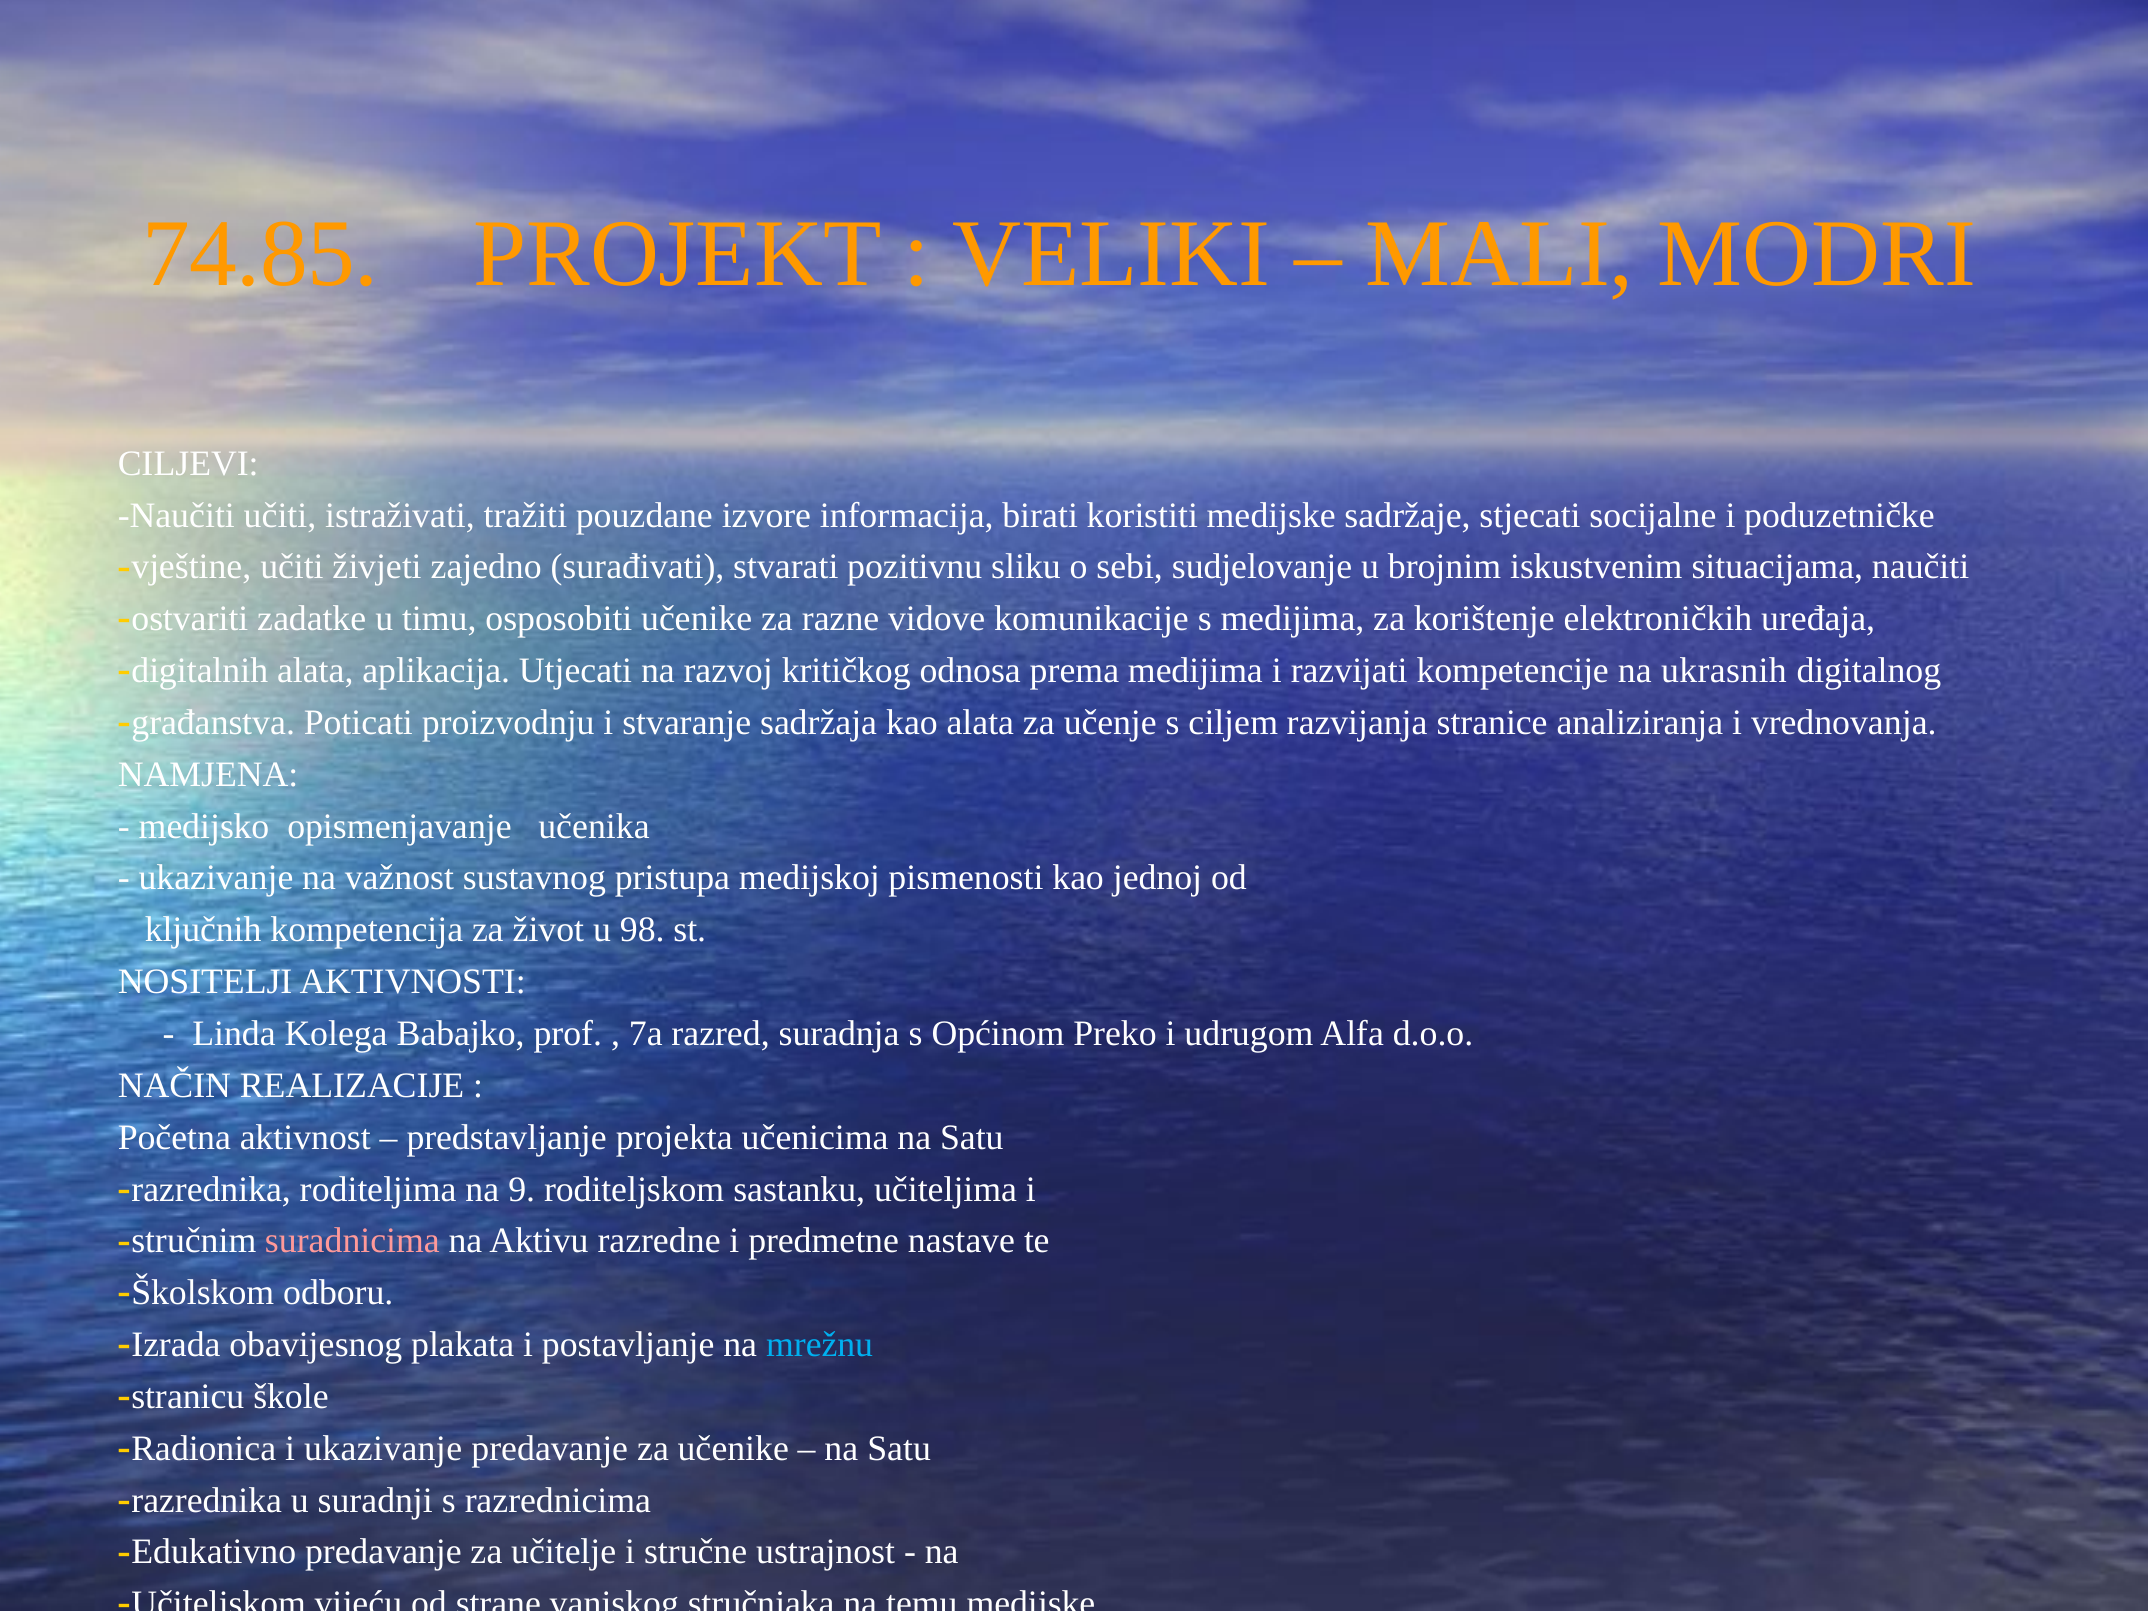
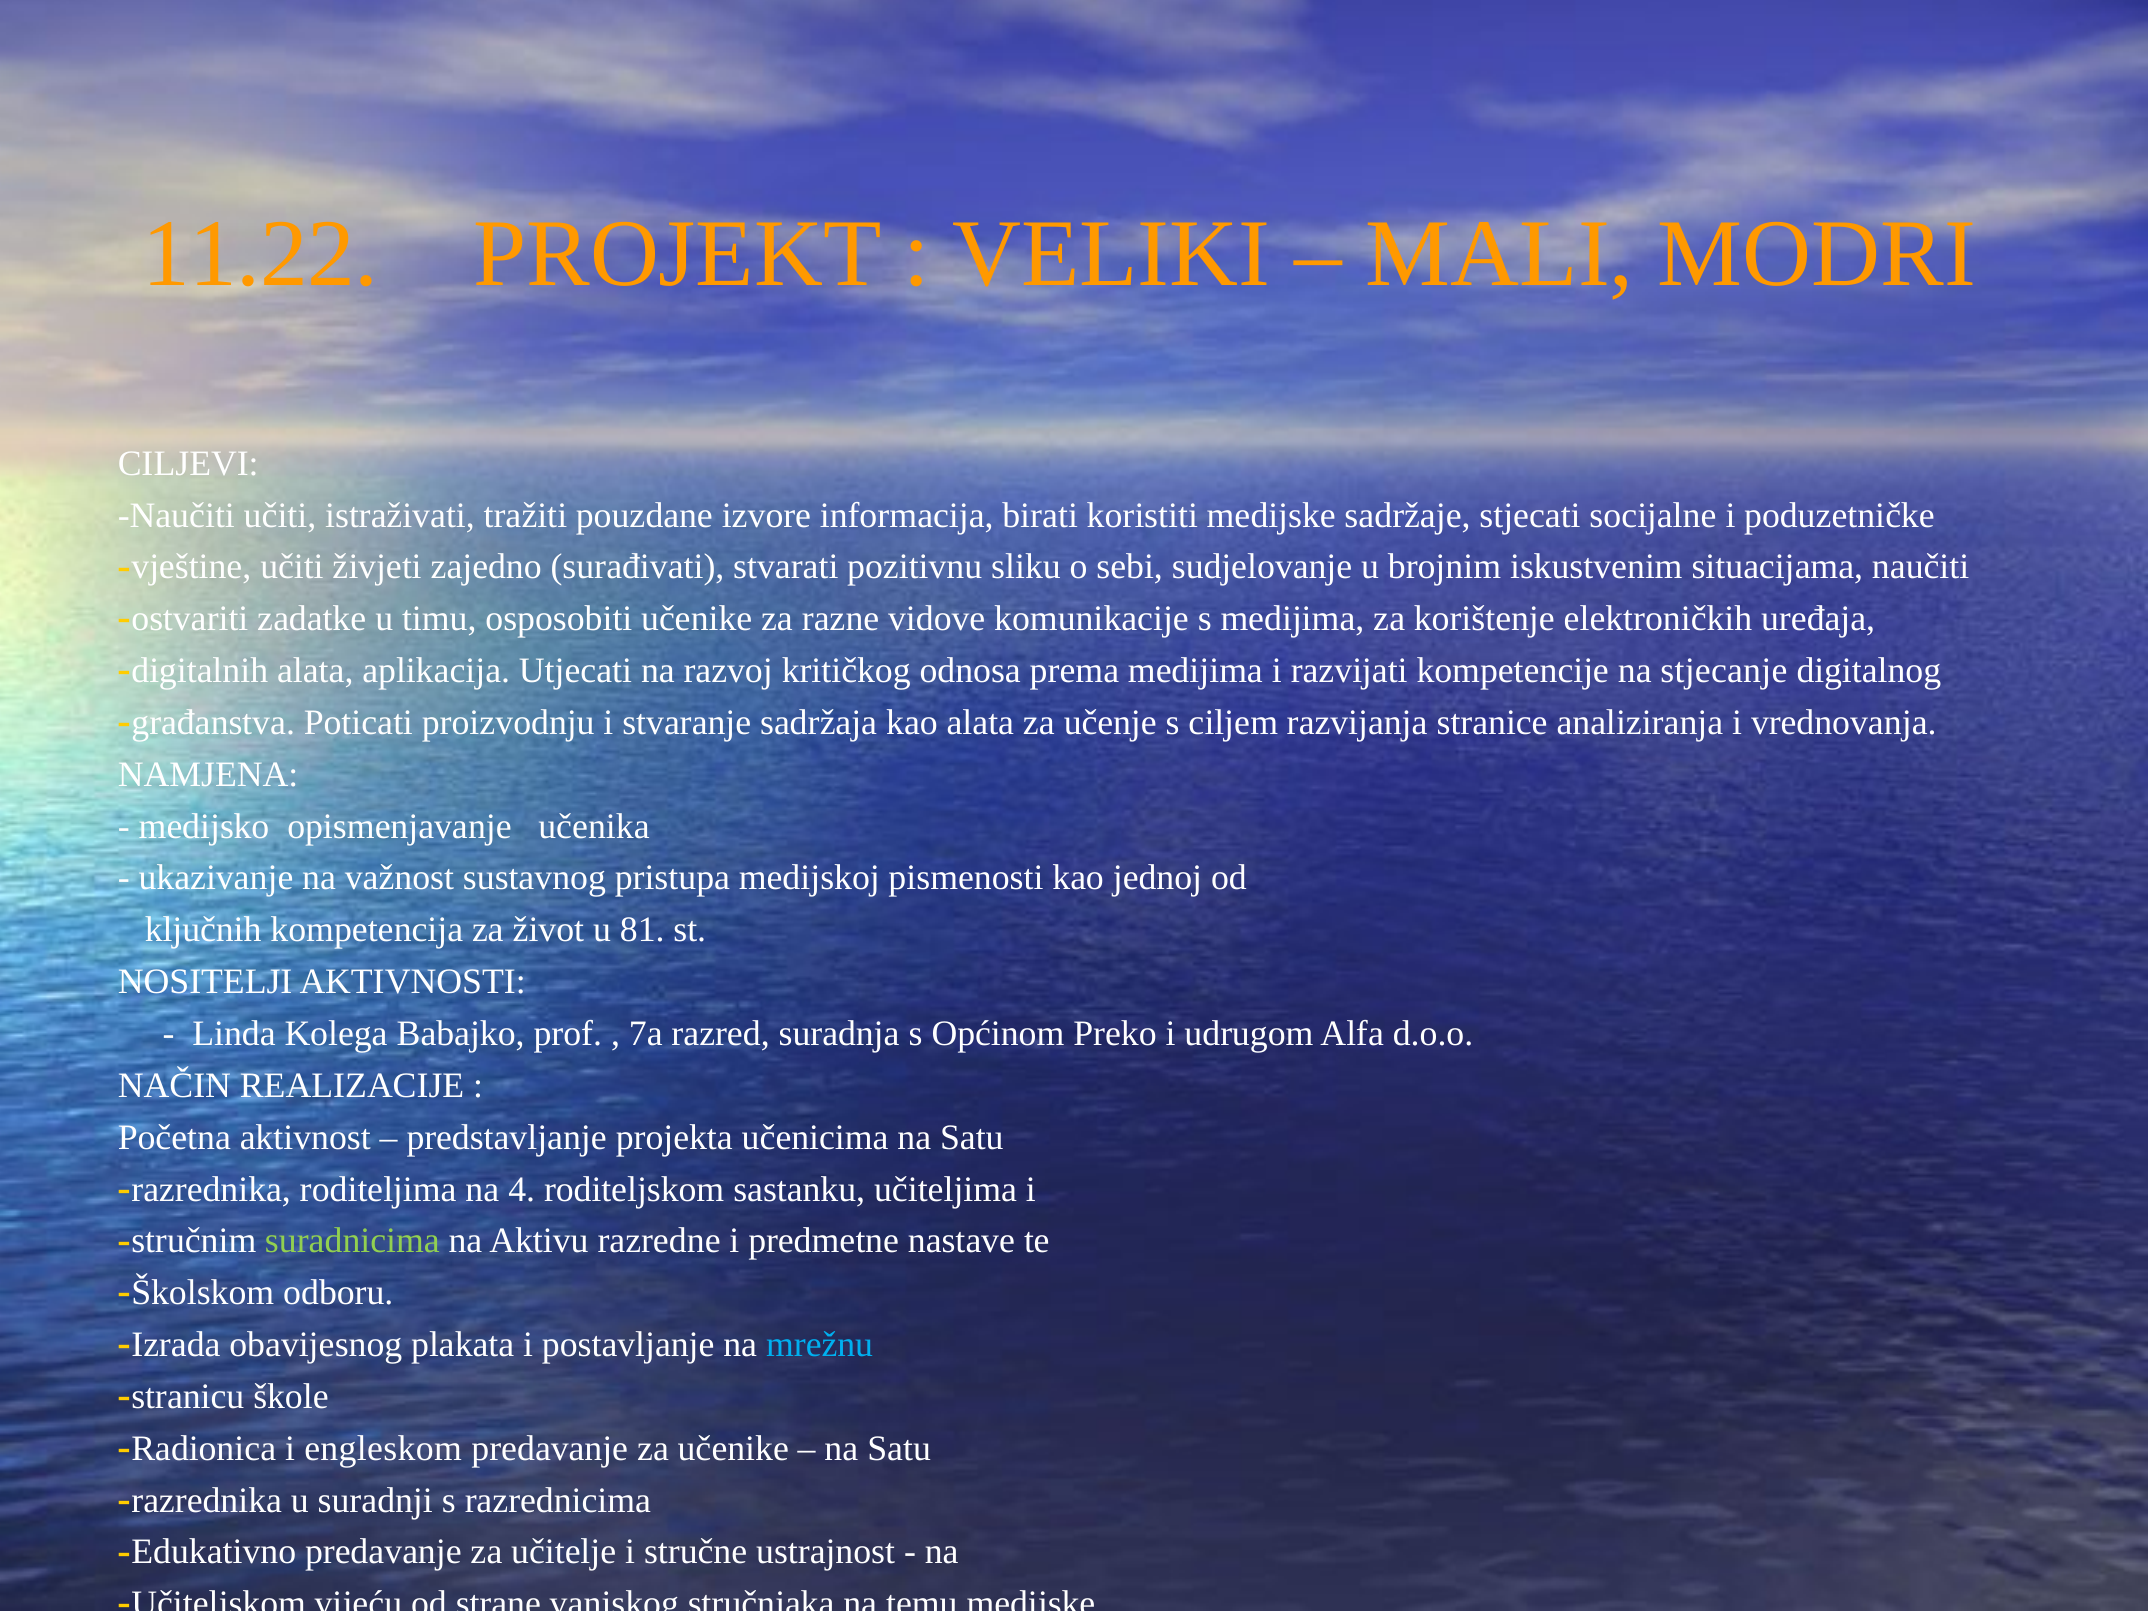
74.85: 74.85 -> 11.22
ukrasnih: ukrasnih -> stjecanje
98: 98 -> 81
9: 9 -> 4
suradnicima colour: pink -> light green
i ukazivanje: ukazivanje -> engleskom
